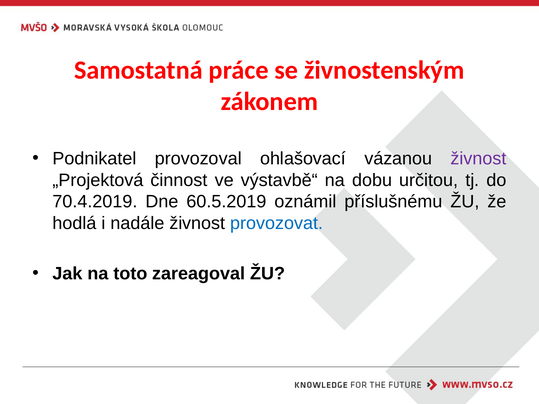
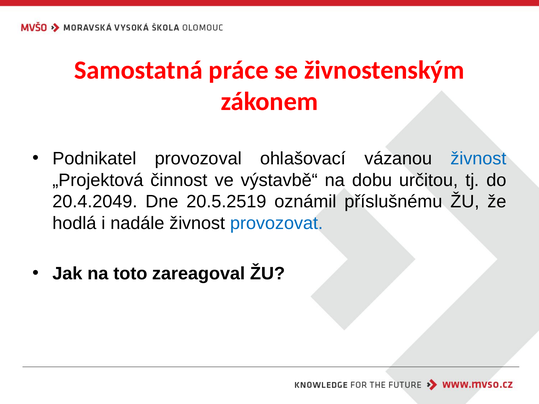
živnost at (479, 159) colour: purple -> blue
70.4.2019: 70.4.2019 -> 20.4.2049
60.5.2019: 60.5.2019 -> 20.5.2519
